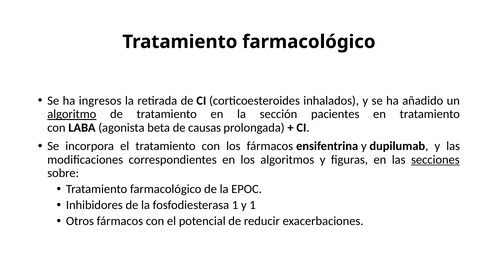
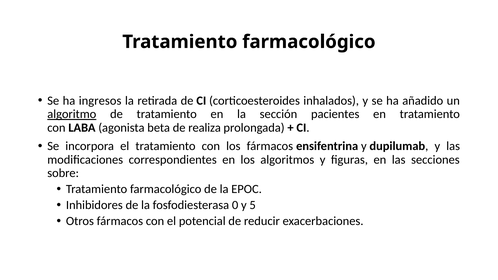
causas: causas -> realiza
secciones underline: present -> none
fosfodiesterasa 1: 1 -> 0
y 1: 1 -> 5
